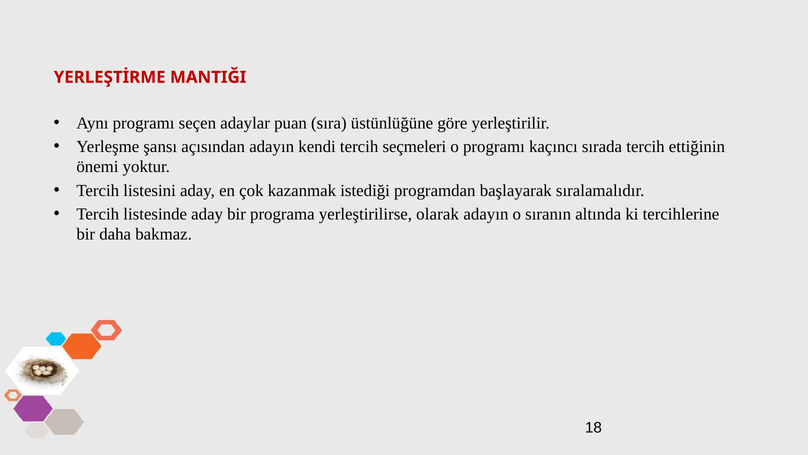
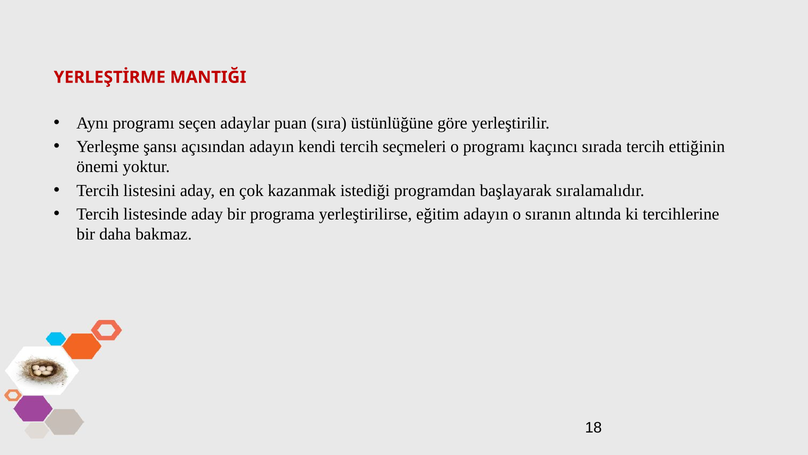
olarak: olarak -> eğitim
